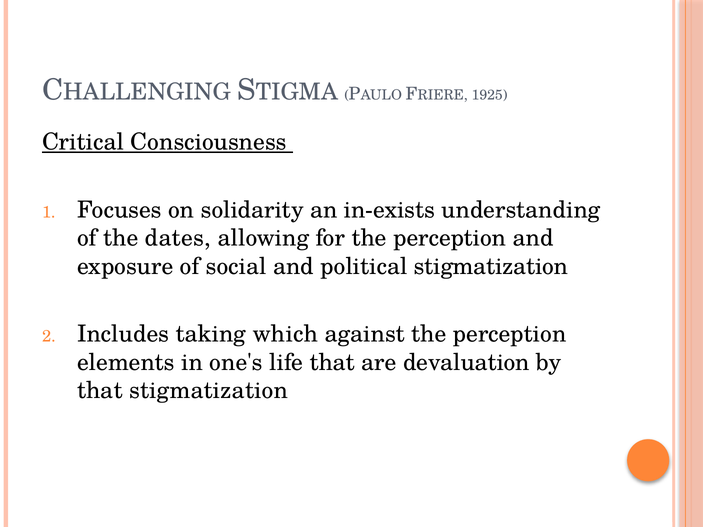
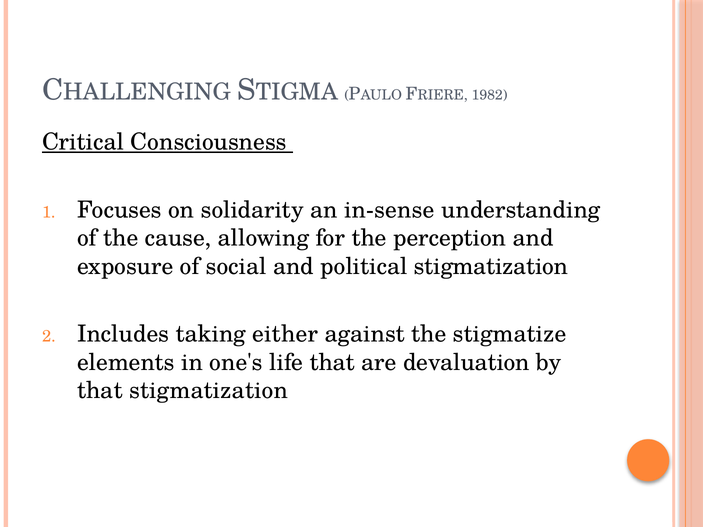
1925: 1925 -> 1982
in-exists: in-exists -> in-sense
dates: dates -> cause
which: which -> either
against the perception: perception -> stigmatize
